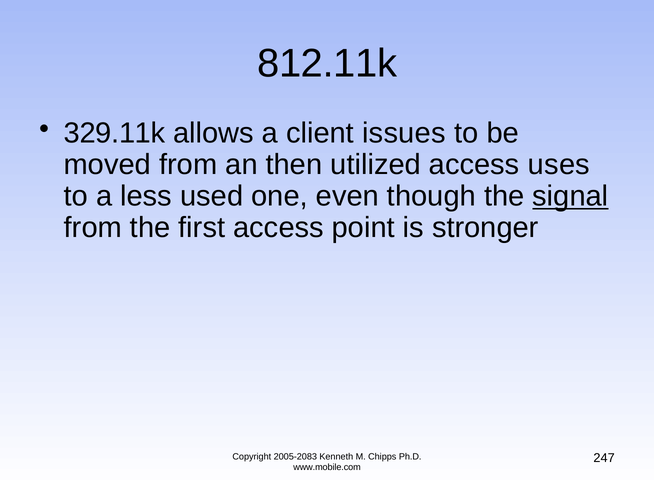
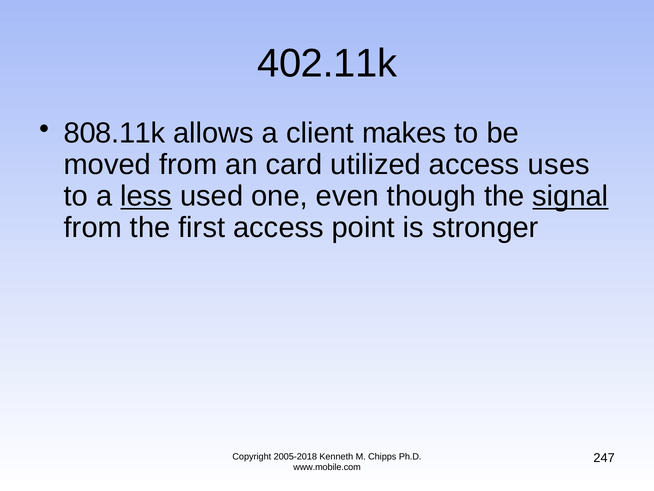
812.11k: 812.11k -> 402.11k
329.11k: 329.11k -> 808.11k
issues: issues -> makes
then: then -> card
less underline: none -> present
2005-2083: 2005-2083 -> 2005-2018
